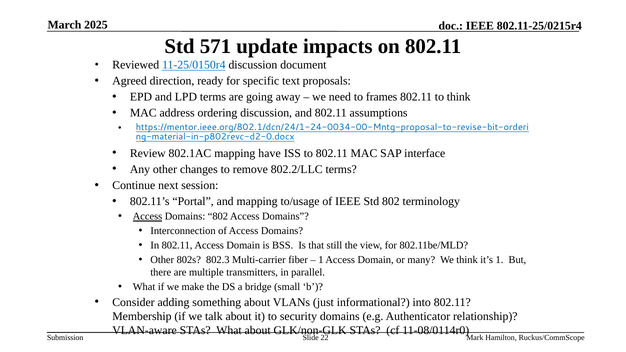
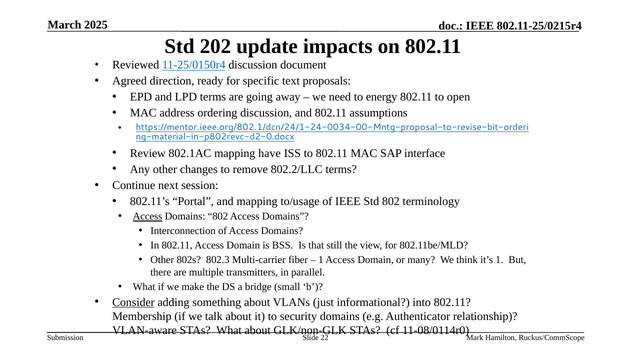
571: 571 -> 202
frames: frames -> energy
to think: think -> open
Consider underline: none -> present
